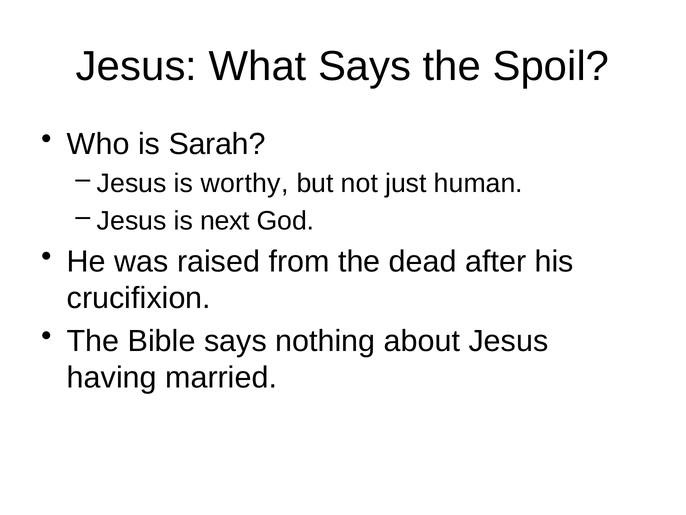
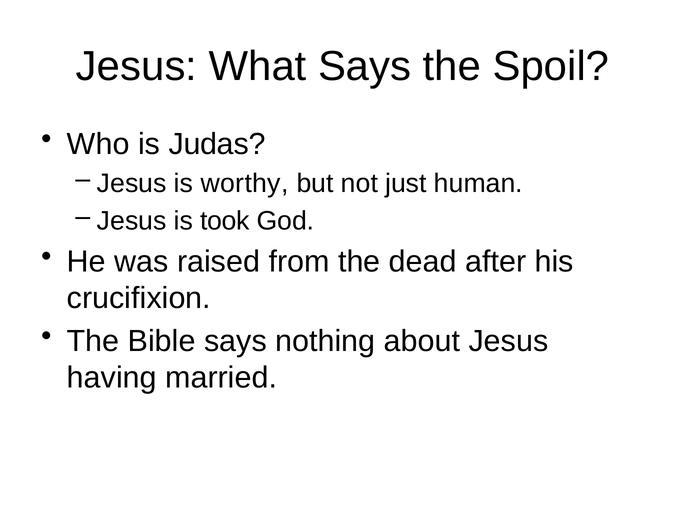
Sarah: Sarah -> Judas
next: next -> took
